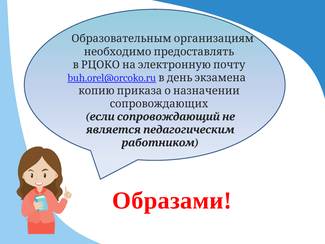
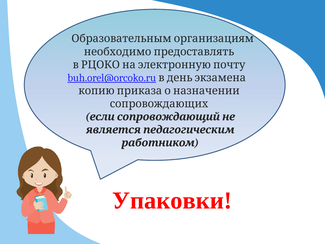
Образами: Образами -> Упаковки
